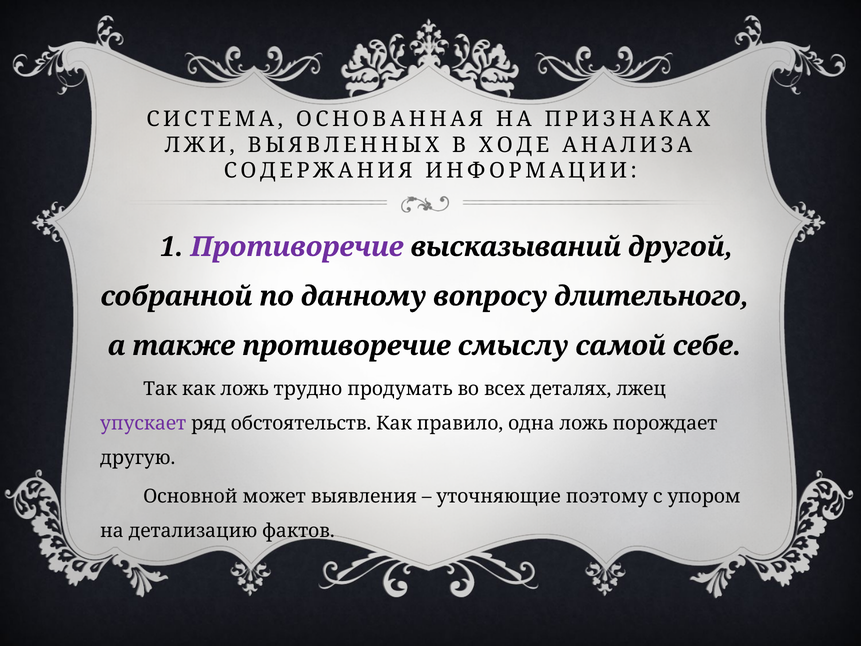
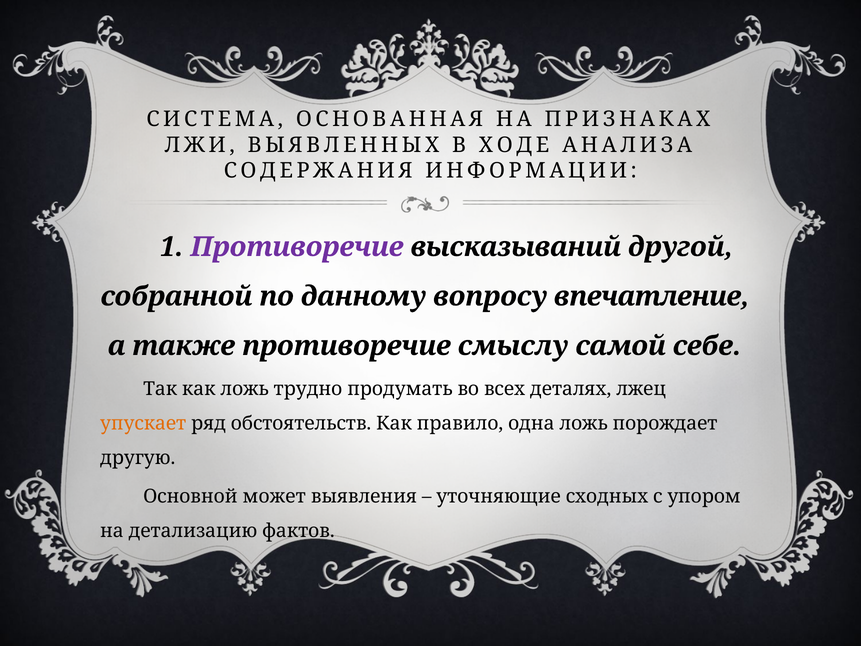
длительного: длительного -> впечатление
упускает colour: purple -> orange
поэтому: поэтому -> сходных
